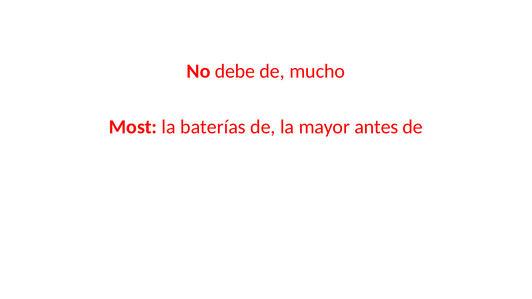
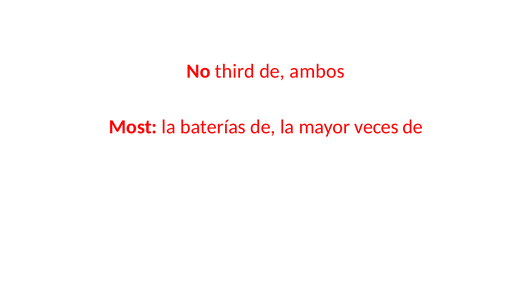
debe: debe -> third
mucho: mucho -> ambos
antes: antes -> veces
